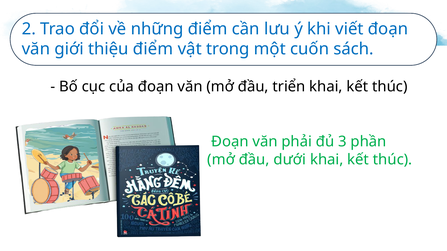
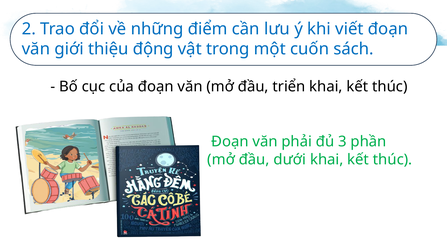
thiệu điểm: điểm -> động
